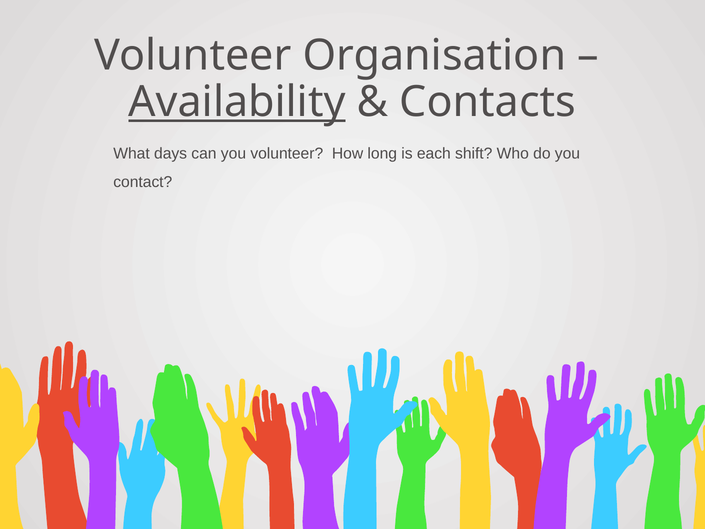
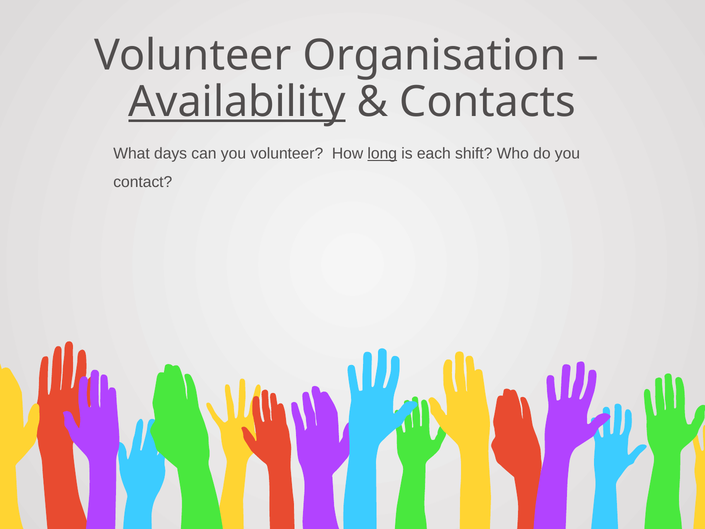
long underline: none -> present
